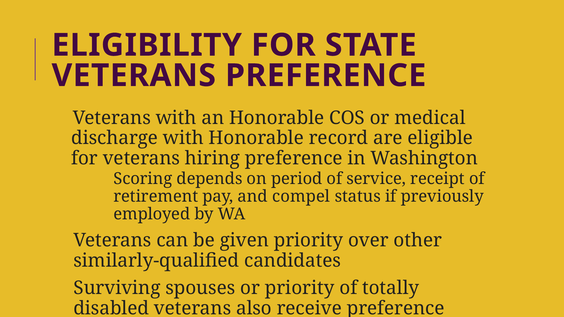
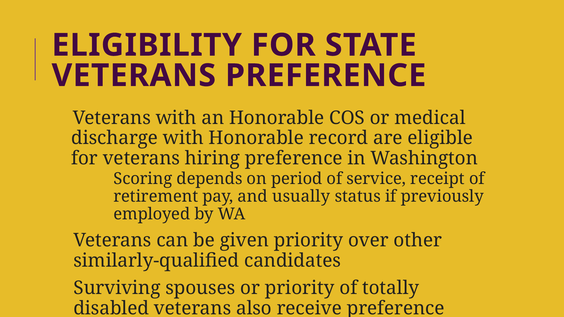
compel: compel -> usually
